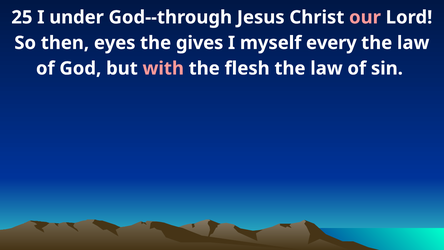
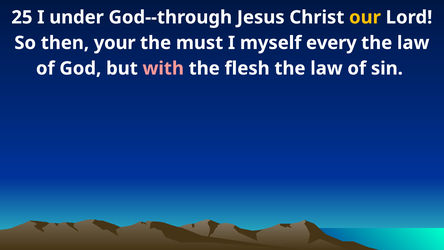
our colour: pink -> yellow
eyes: eyes -> your
gives: gives -> must
